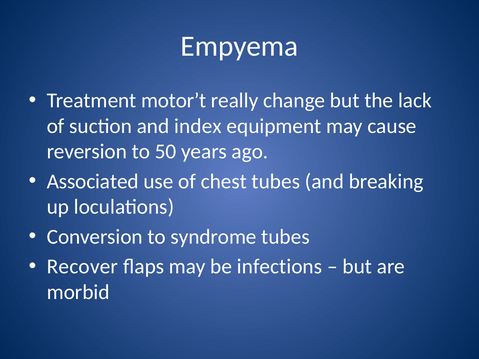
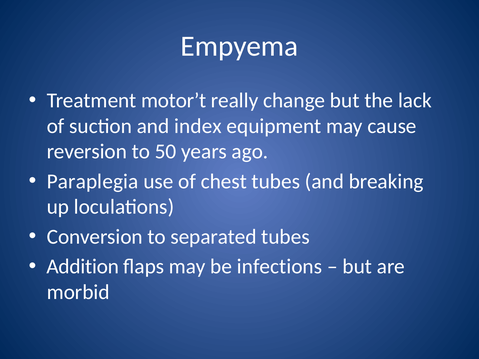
Associated: Associated -> Paraplegia
syndrome: syndrome -> separated
Recover: Recover -> Addition
